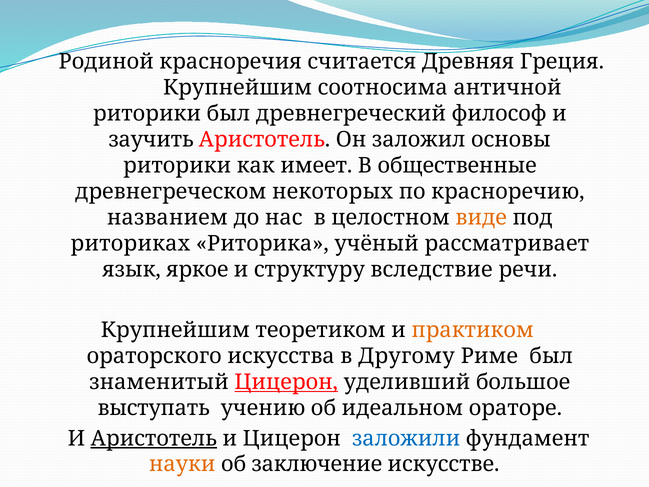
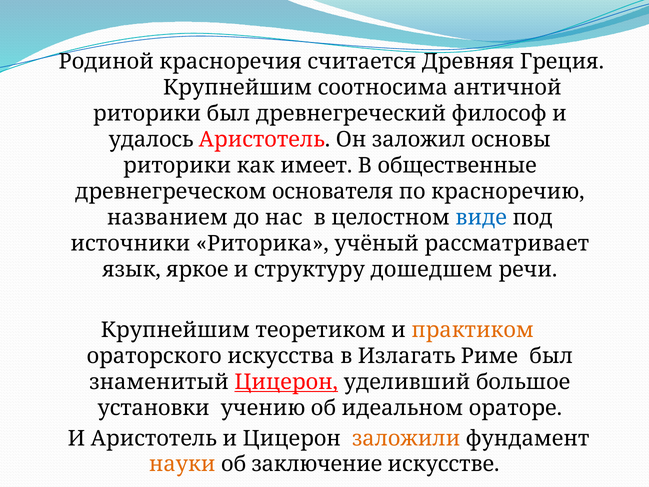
заучить: заучить -> удалось
некоторых: некоторых -> основателя
виде colour: orange -> blue
риториках: риториках -> источники
вследствие: вследствие -> дошедшем
Другому: Другому -> Излагать
выступать: выступать -> установки
Аристотель at (154, 438) underline: present -> none
заложили colour: blue -> orange
